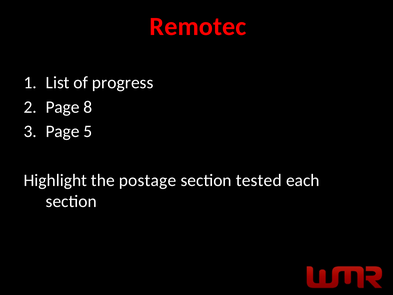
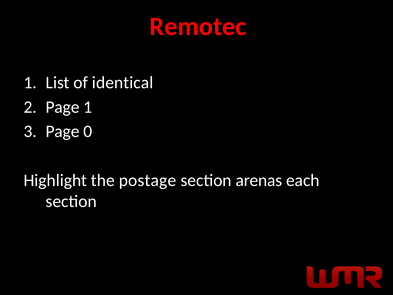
progress: progress -> identical
Page 8: 8 -> 1
5: 5 -> 0
tested: tested -> arenas
